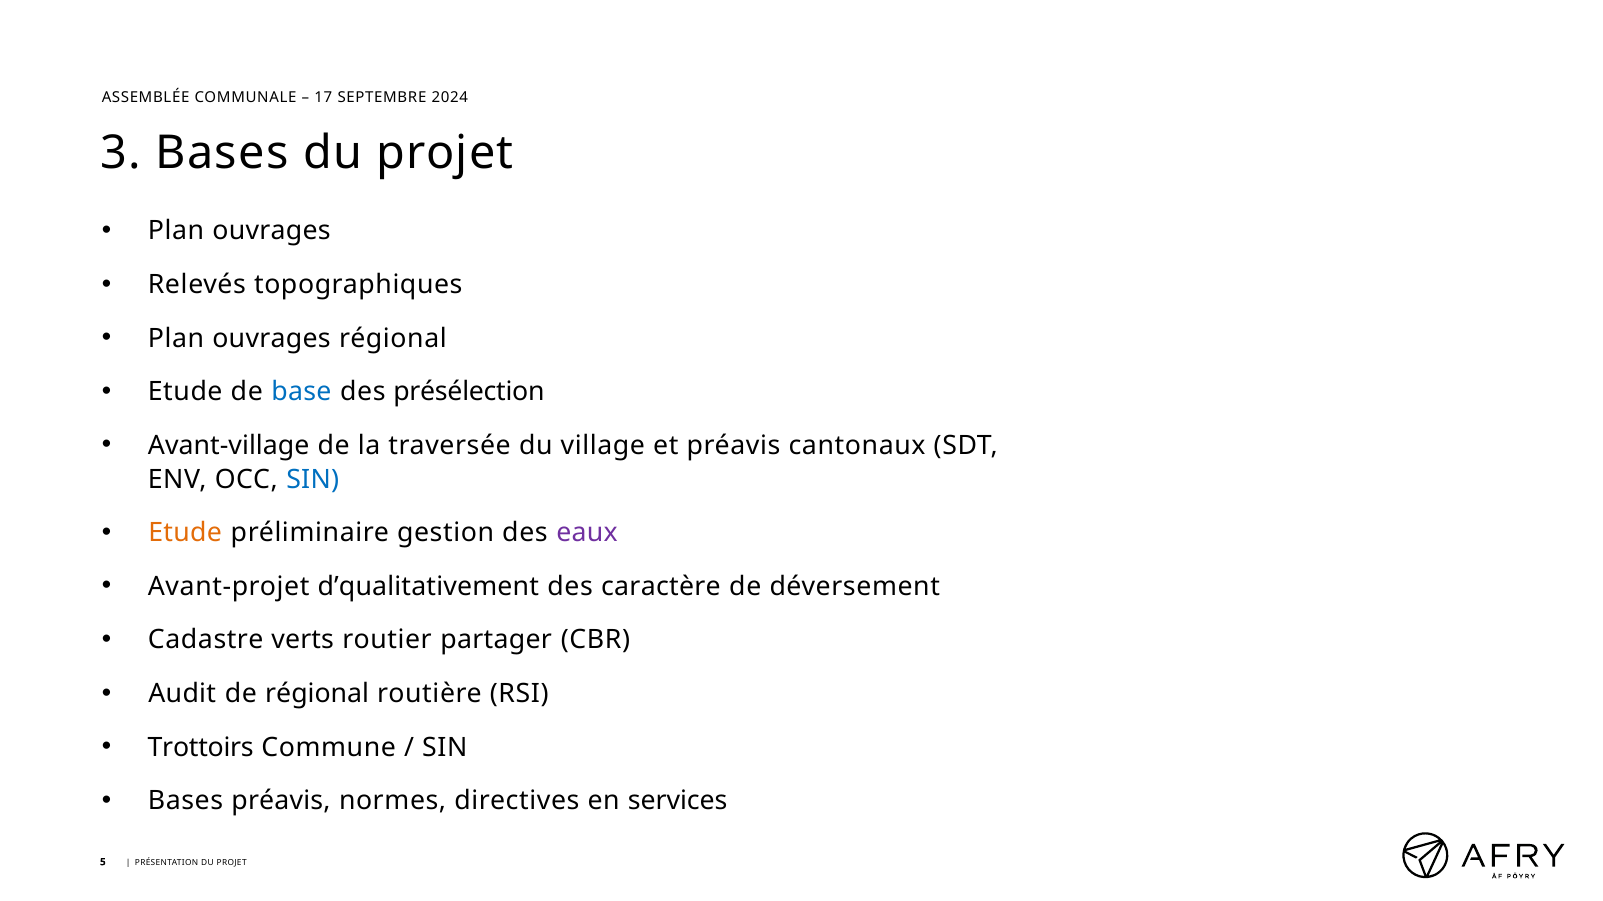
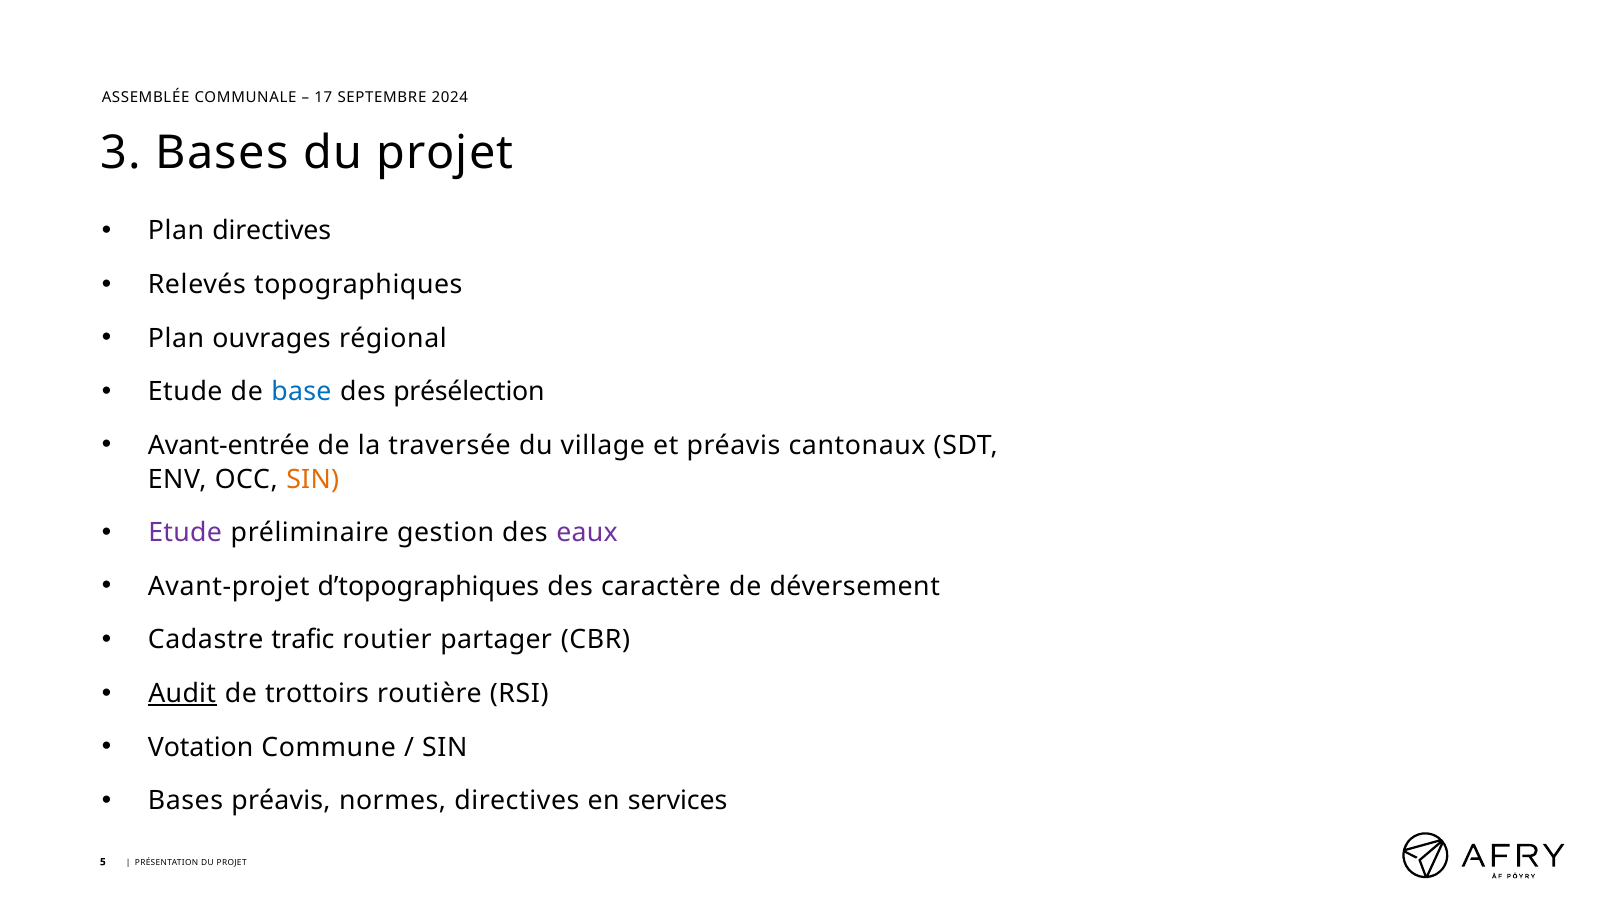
ouvrages at (272, 231): ouvrages -> directives
Avant-village: Avant-village -> Avant-entrée
SIN at (313, 480) colour: blue -> orange
Etude at (185, 533) colour: orange -> purple
d’qualitativement: d’qualitativement -> d’topographiques
verts: verts -> trafic
Audit underline: none -> present
de régional: régional -> trottoirs
Trottoirs: Trottoirs -> Votation
